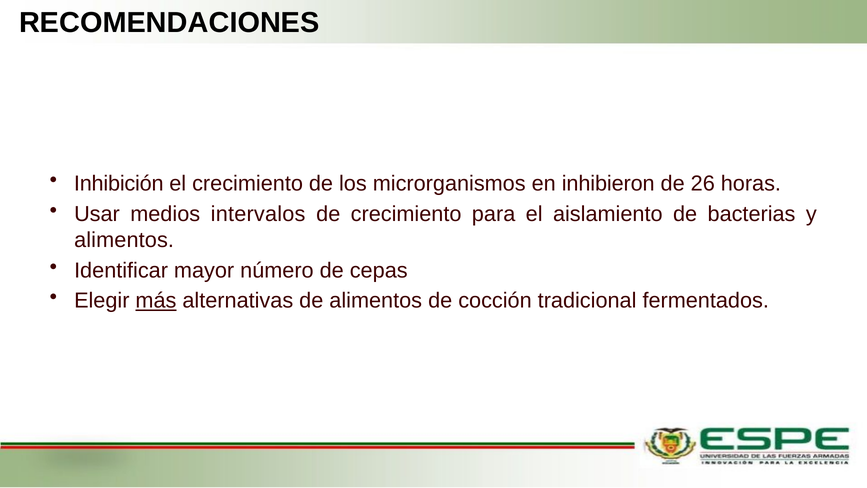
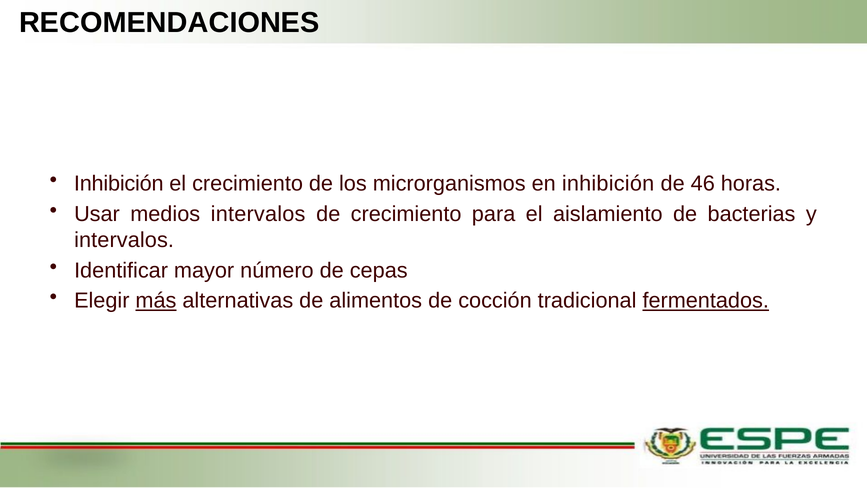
en inhibieron: inhibieron -> inhibición
26: 26 -> 46
alimentos at (124, 240): alimentos -> intervalos
fermentados underline: none -> present
